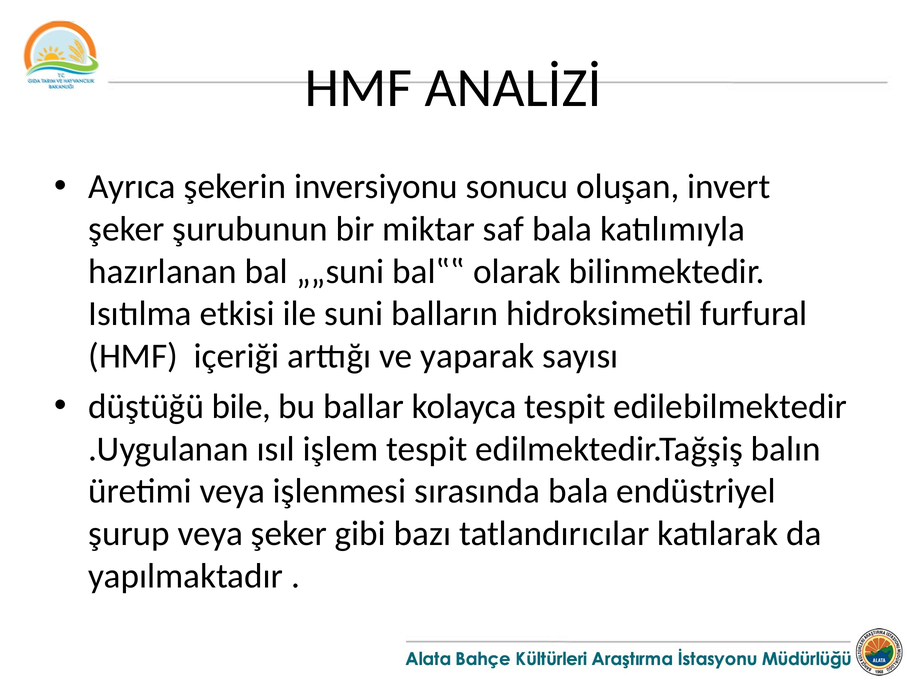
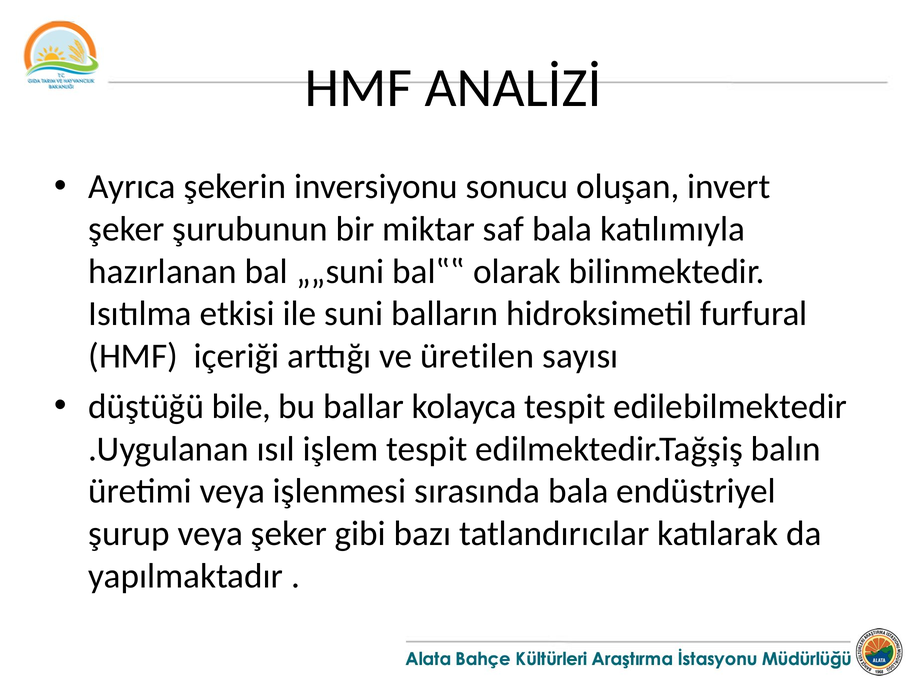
yaparak: yaparak -> üretilen
